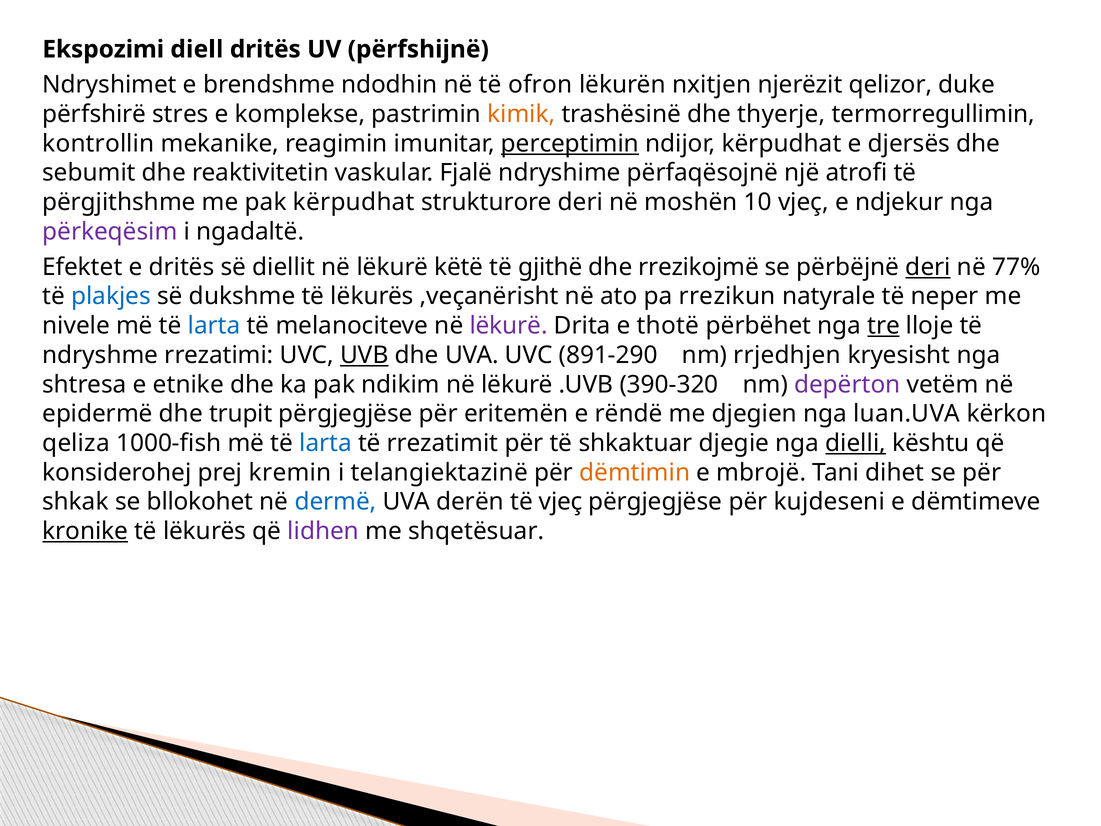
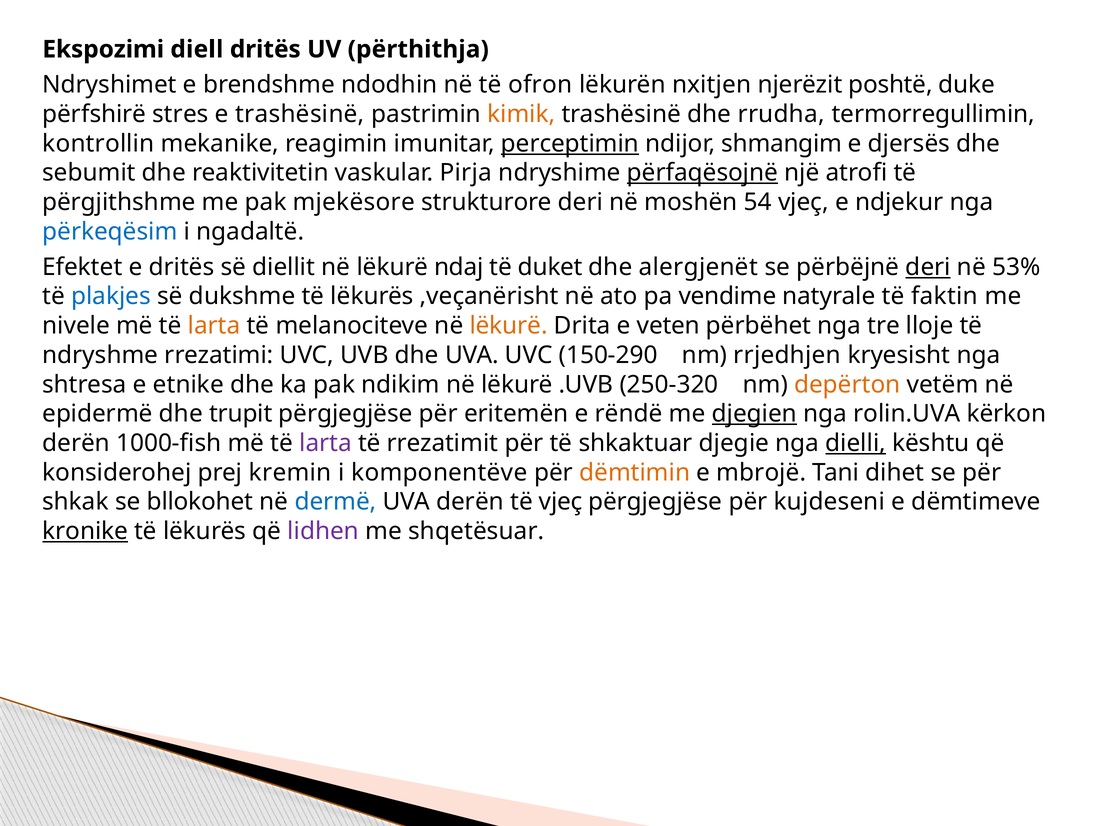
përfshijnë: përfshijnë -> përthithja
qelizor: qelizor -> poshtë
e komplekse: komplekse -> trashësinë
thyerje: thyerje -> rrudha
ndijor kërpudhat: kërpudhat -> shmangim
Fjalë: Fjalë -> Pirja
përfaqësojnë underline: none -> present
pak kërpudhat: kërpudhat -> mjekësore
10: 10 -> 54
përkeqësim colour: purple -> blue
këtë: këtë -> ndaj
gjithë: gjithë -> duket
rrezikojmë: rrezikojmë -> alergjenët
77%: 77% -> 53%
rrezikun: rrezikun -> vendime
neper: neper -> faktin
larta at (214, 326) colour: blue -> orange
lëkurë at (509, 326) colour: purple -> orange
thotë: thotë -> veten
tre underline: present -> none
UVB underline: present -> none
891-290: 891-290 -> 150-290
390-320: 390-320 -> 250-320
depërton colour: purple -> orange
djegien underline: none -> present
luan.UVA: luan.UVA -> rolin.UVA
qeliza at (76, 443): qeliza -> derën
larta at (326, 443) colour: blue -> purple
telangiektazinë: telangiektazinë -> komponentëve
